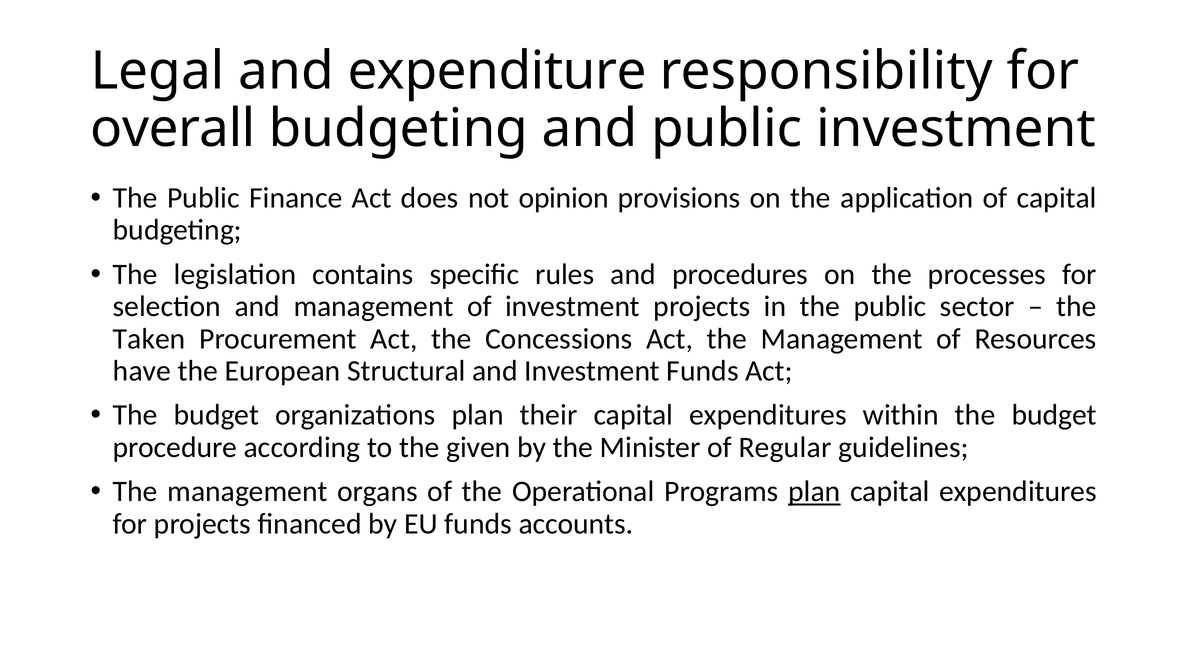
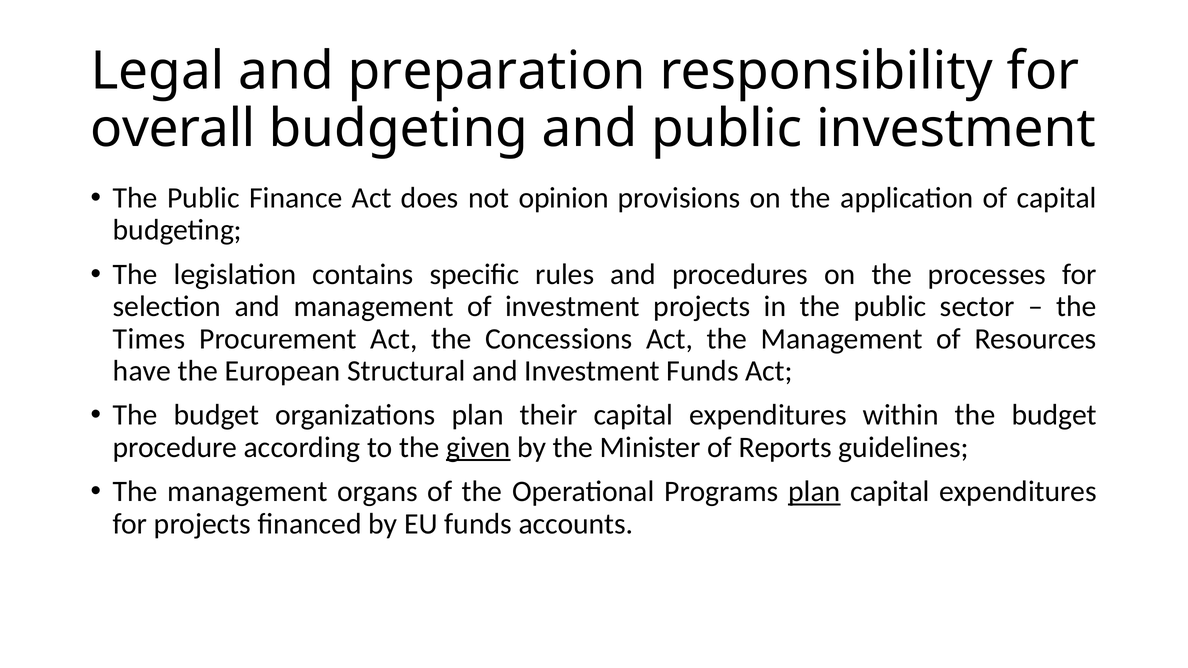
expenditure: expenditure -> preparation
Taken: Taken -> Times
given underline: none -> present
Regular: Regular -> Reports
